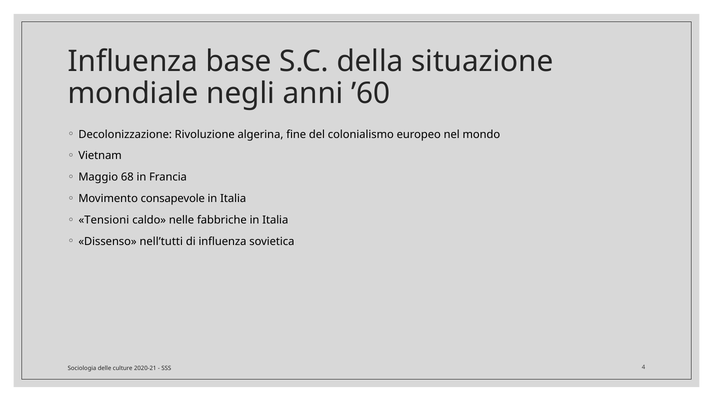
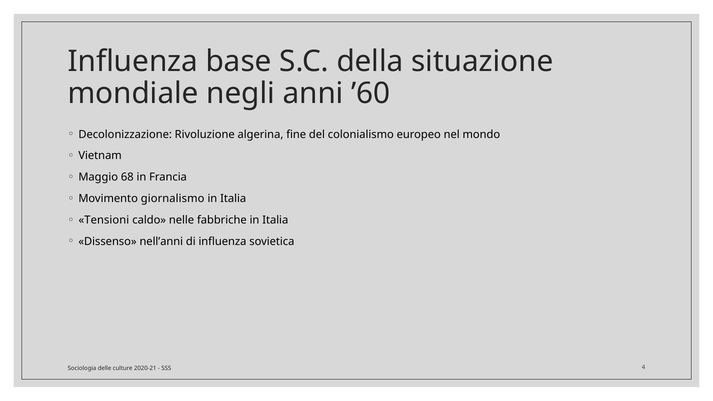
consapevole: consapevole -> giornalismo
nell’tutti: nell’tutti -> nell’anni
